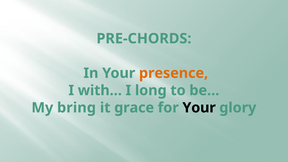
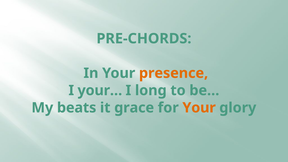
with…: with… -> your…
bring: bring -> beats
Your at (199, 108) colour: black -> orange
